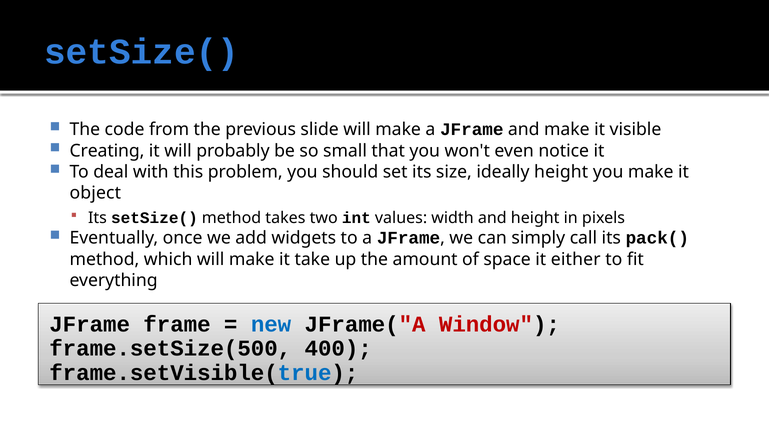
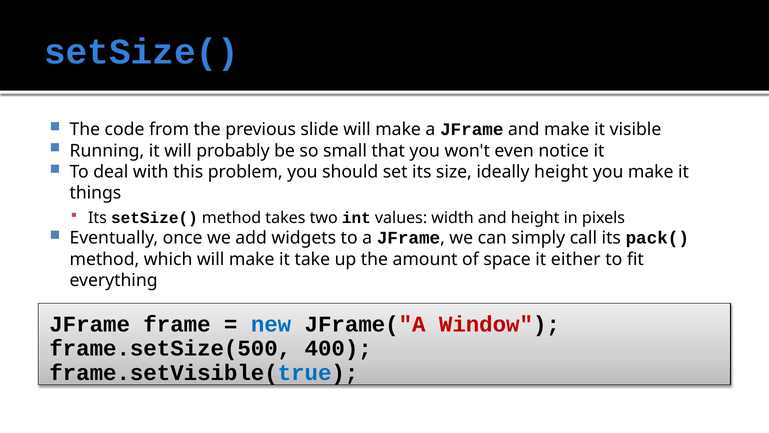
Creating: Creating -> Running
object: object -> things
